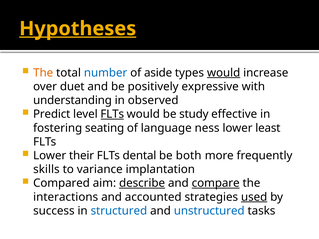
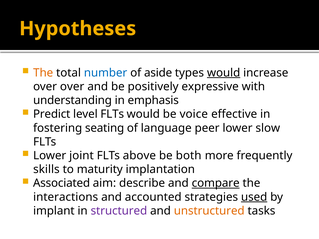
Hypotheses underline: present -> none
over duet: duet -> over
observed: observed -> emphasis
FLTs at (112, 114) underline: present -> none
study: study -> voice
ness: ness -> peer
least: least -> slow
their: their -> joint
dental: dental -> above
variance: variance -> maturity
Compared: Compared -> Associated
describe underline: present -> none
success: success -> implant
structured colour: blue -> purple
unstructured colour: blue -> orange
